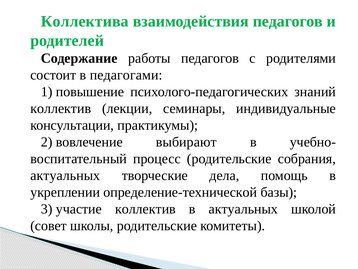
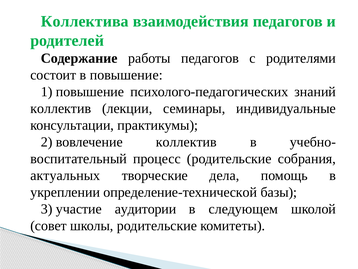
в педагогами: педагогами -> повышение
вовлечение выбирают: выбирают -> коллектив
участие коллектив: коллектив -> аудитории
в актуальных: актуальных -> следующем
